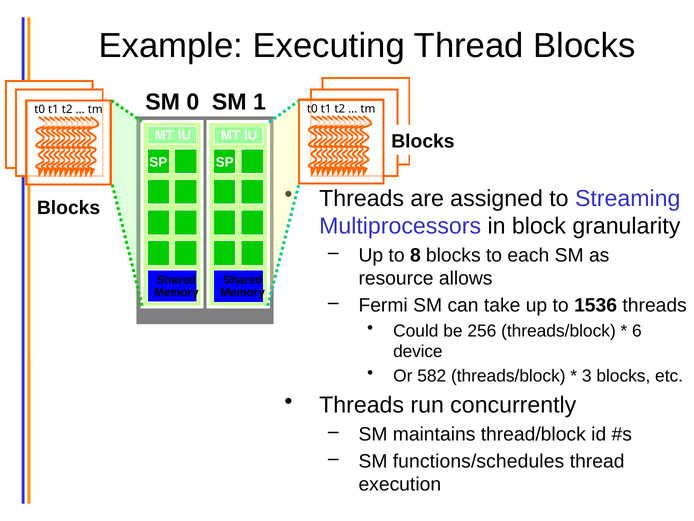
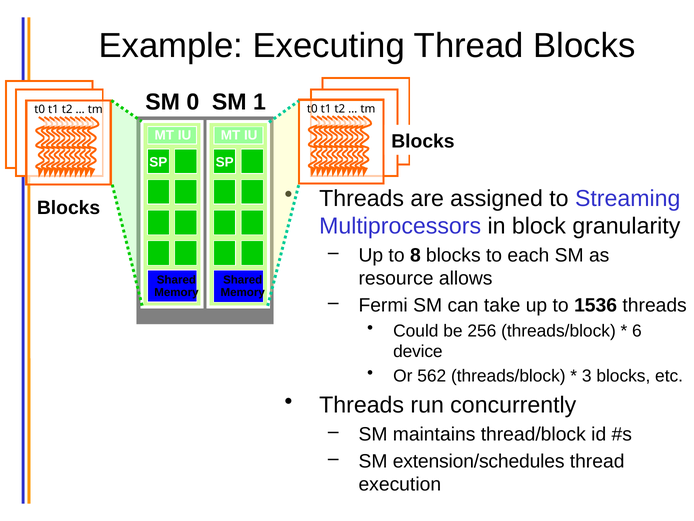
582: 582 -> 562
functions/schedules: functions/schedules -> extension/schedules
